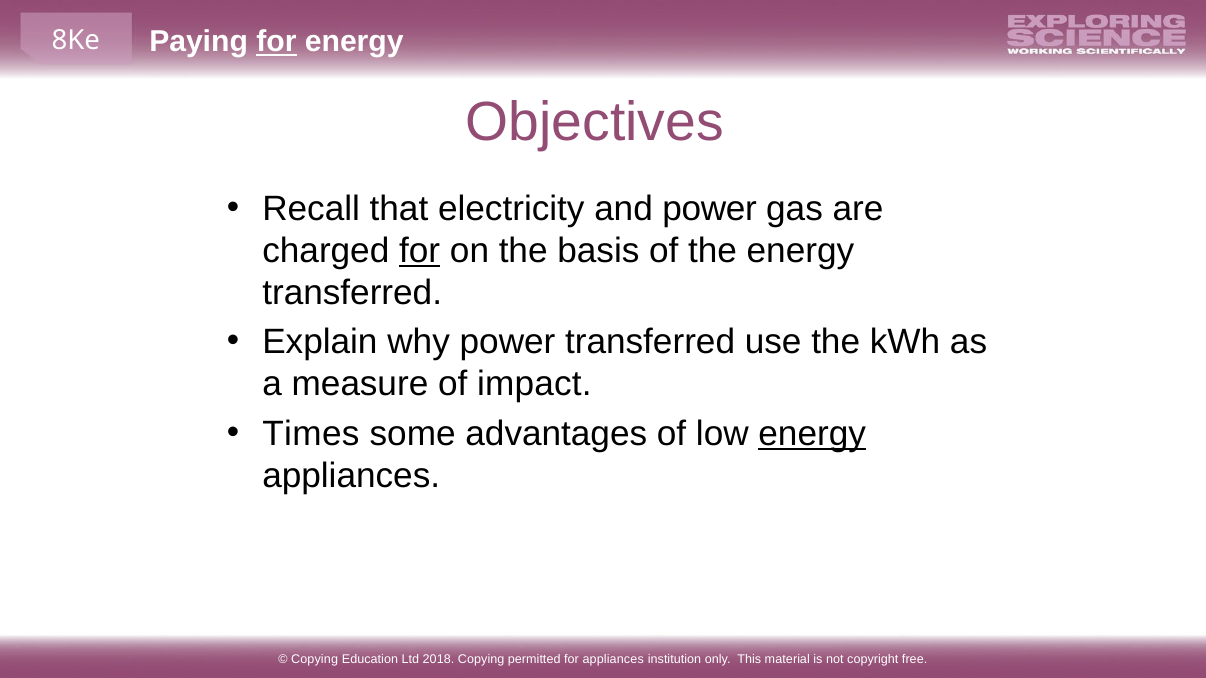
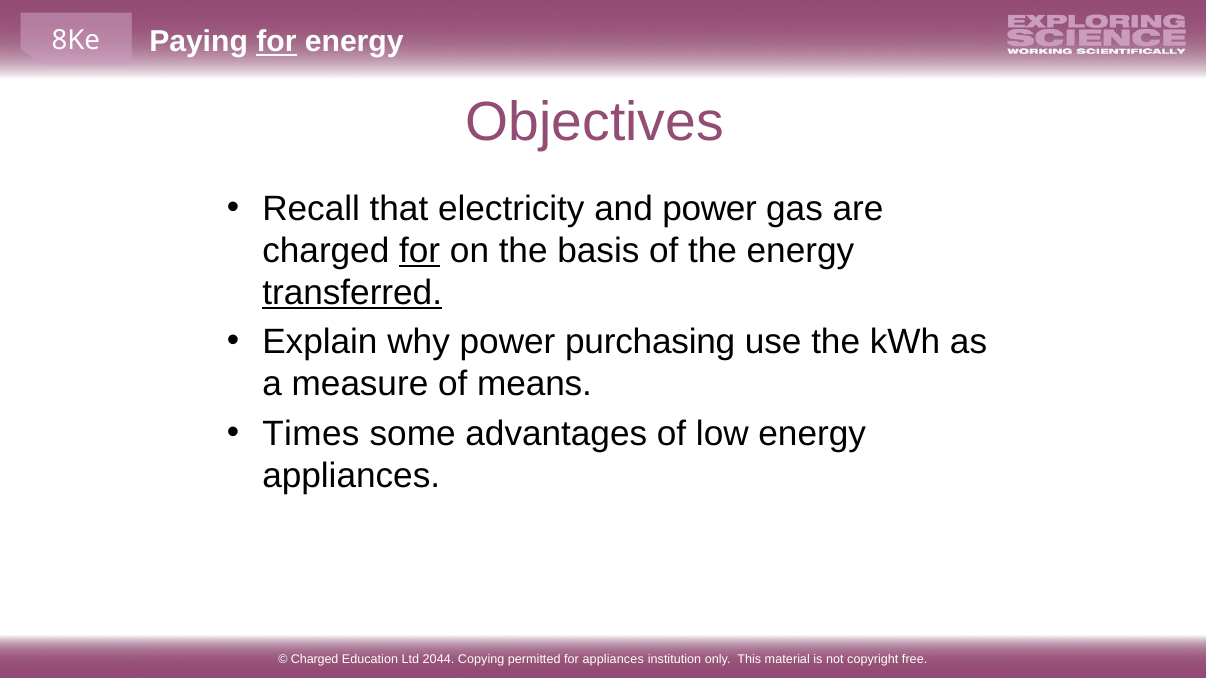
transferred at (352, 293) underline: none -> present
power transferred: transferred -> purchasing
impact: impact -> means
energy at (812, 434) underline: present -> none
Copying at (315, 660): Copying -> Charged
2018: 2018 -> 2044
